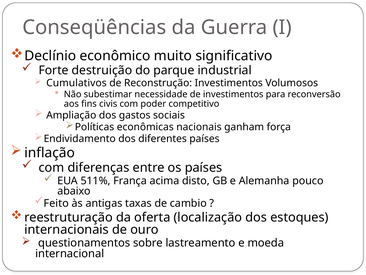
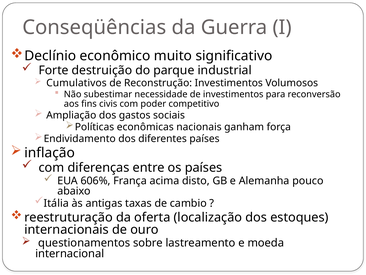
511%: 511% -> 606%
Feito: Feito -> Itália
